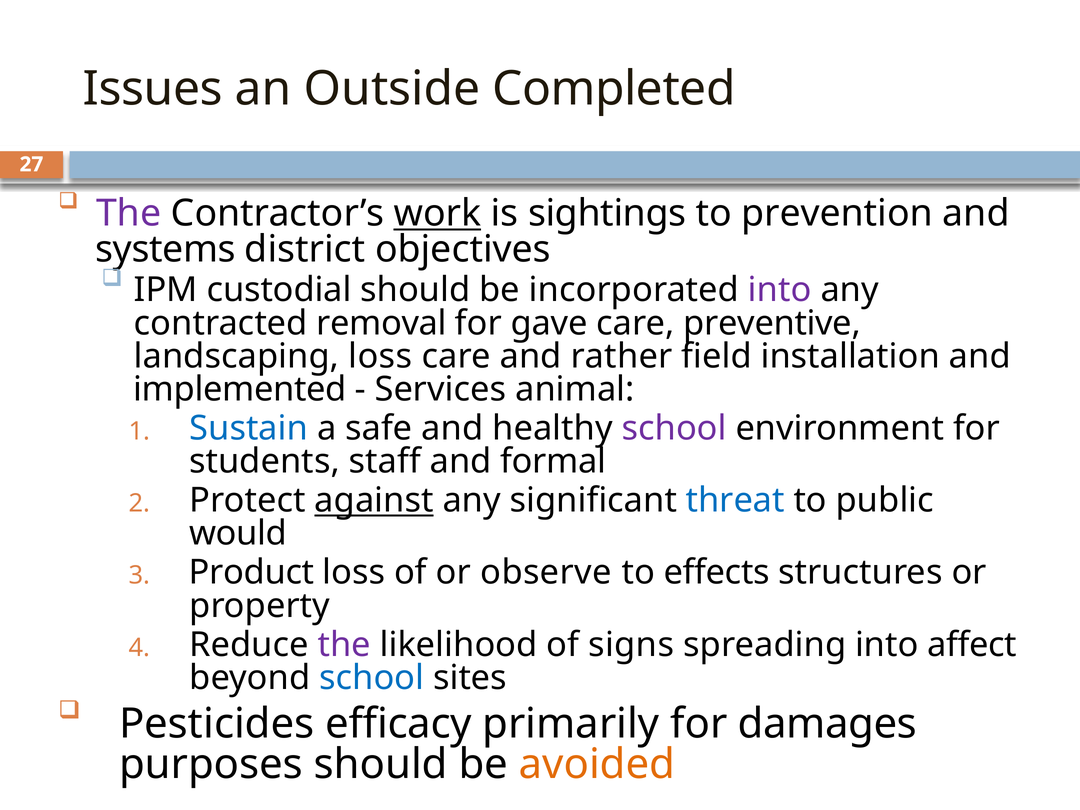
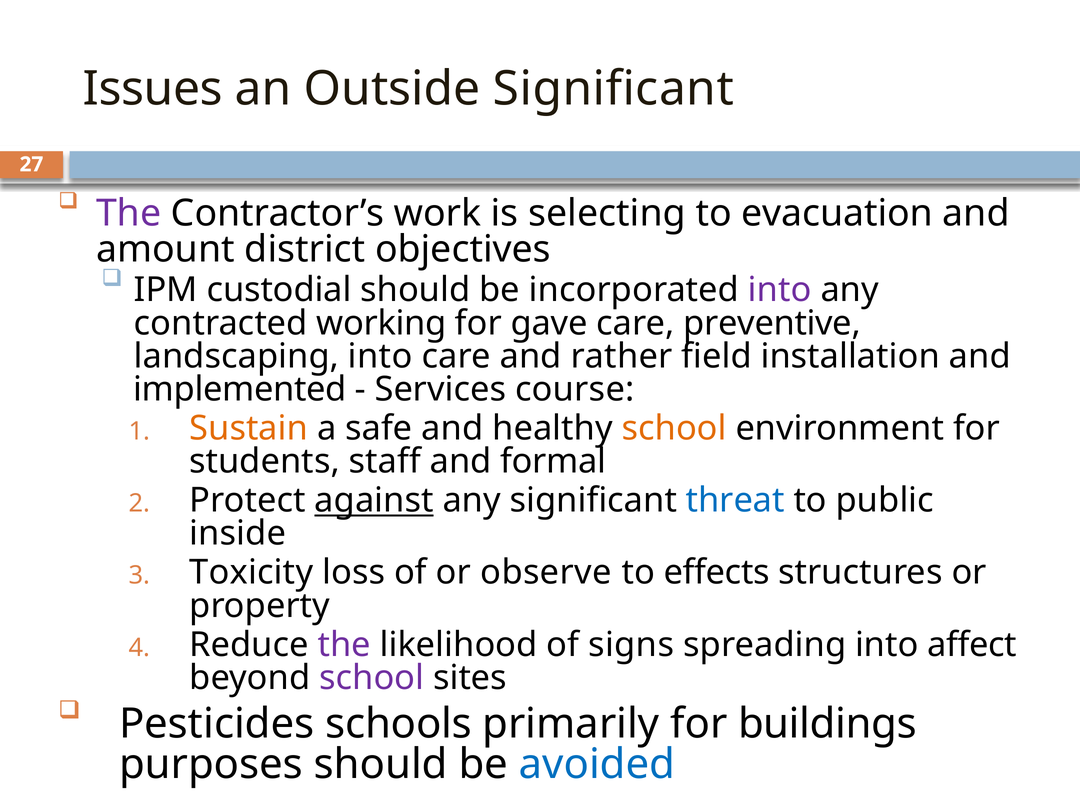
Outside Completed: Completed -> Significant
work underline: present -> none
sightings: sightings -> selecting
prevention: prevention -> evacuation
systems: systems -> amount
removal: removal -> working
landscaping loss: loss -> into
animal: animal -> course
Sustain colour: blue -> orange
school at (674, 428) colour: purple -> orange
would: would -> inside
Product: Product -> Toxicity
school at (372, 678) colour: blue -> purple
efficacy: efficacy -> schools
damages: damages -> buildings
avoided colour: orange -> blue
